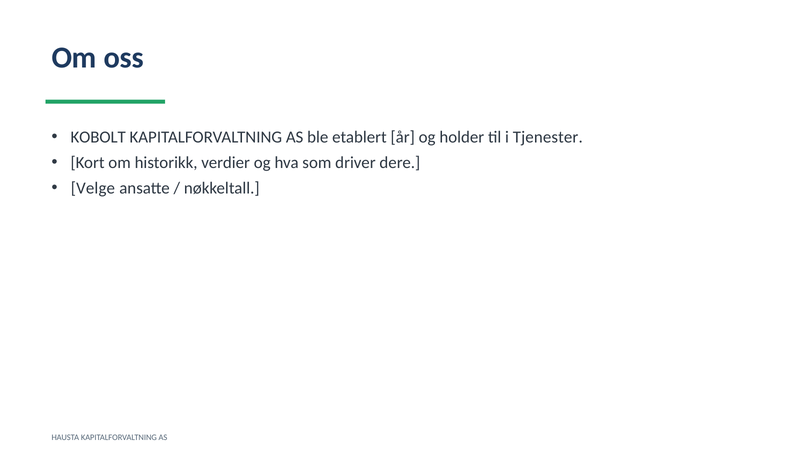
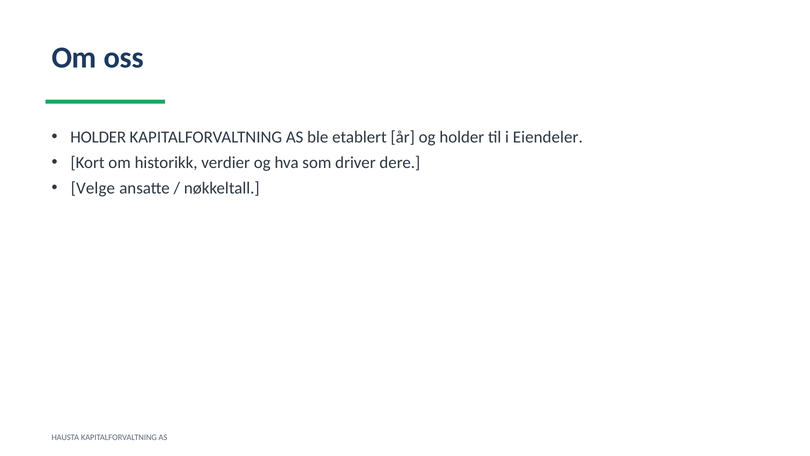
KOBOLT at (98, 137): KOBOLT -> HOLDER
Tjenester: Tjenester -> Eiendeler
